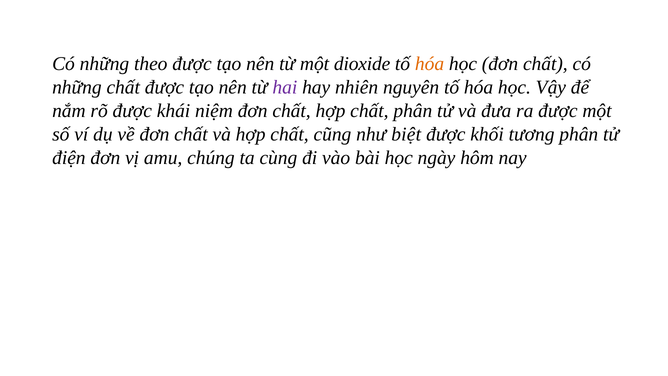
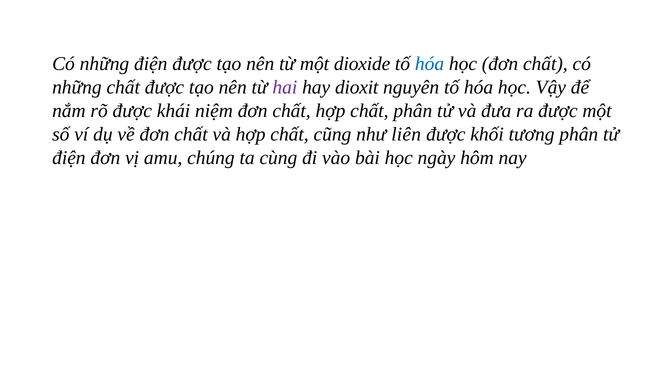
những theo: theo -> điện
hóa at (430, 64) colour: orange -> blue
nhiên: nhiên -> dioxit
biệt: biệt -> liên
